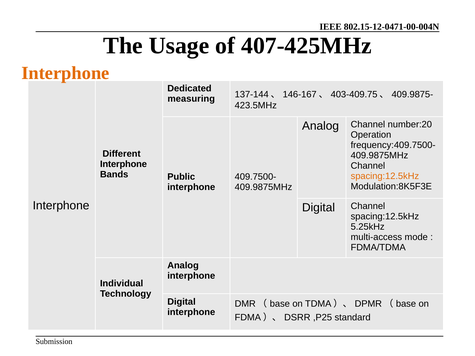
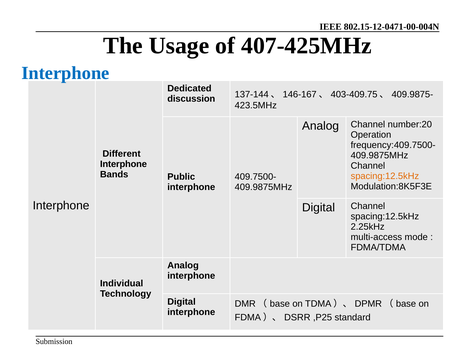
Interphone at (65, 73) colour: orange -> blue
measuring: measuring -> discussion
5.25kHz: 5.25kHz -> 2.25kHz
